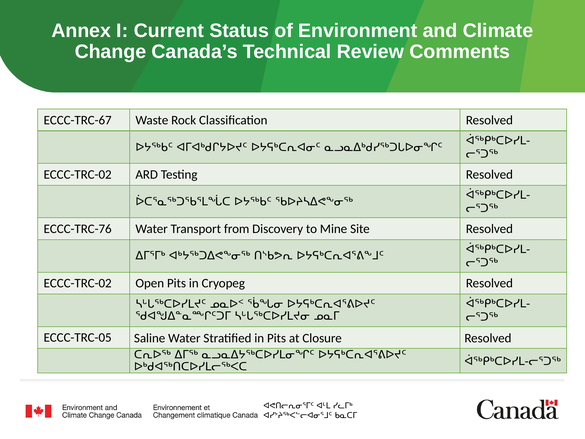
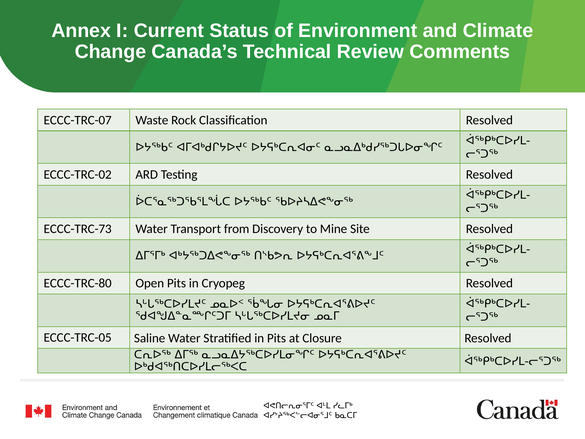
ECCC-TRC-67: ECCC-TRC-67 -> ECCC-TRC-07
ECCC-TRC-76: ECCC-TRC-76 -> ECCC-TRC-73
ECCC-TRC-02 at (78, 283): ECCC-TRC-02 -> ECCC-TRC-80
